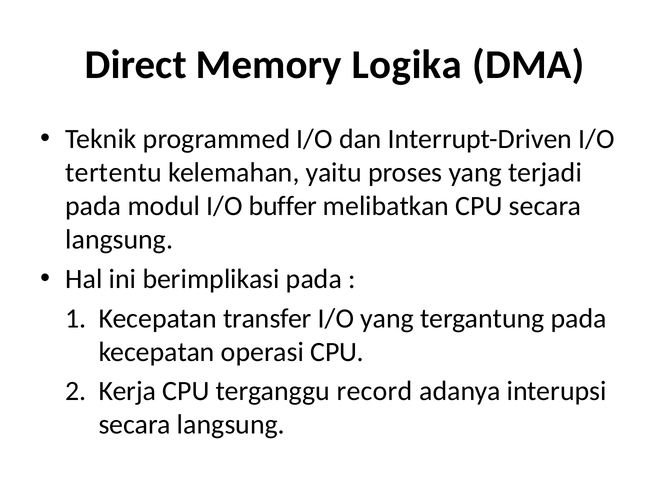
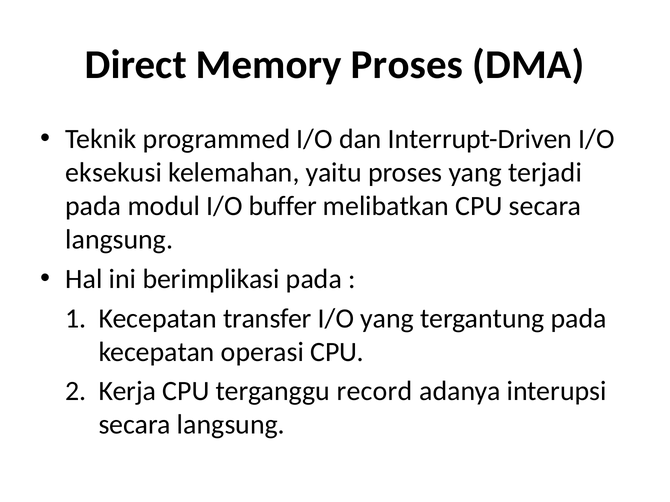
Memory Logika: Logika -> Proses
tertentu: tertentu -> eksekusi
